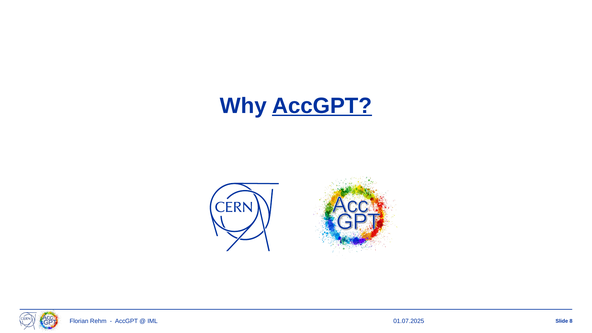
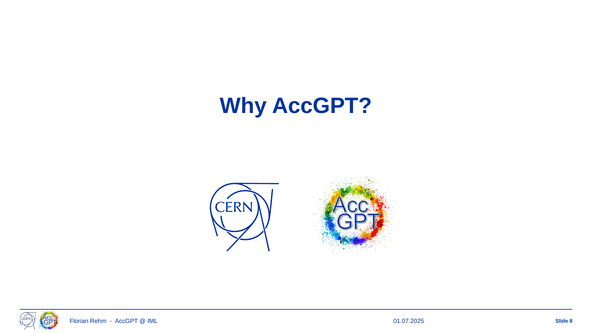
AccGPT at (322, 106) underline: present -> none
